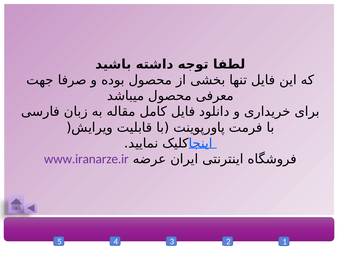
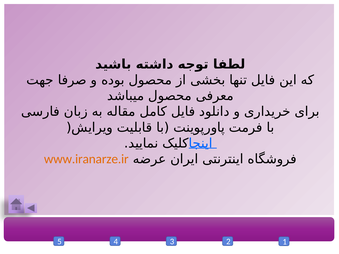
www.iranarze.ir colour: purple -> orange
